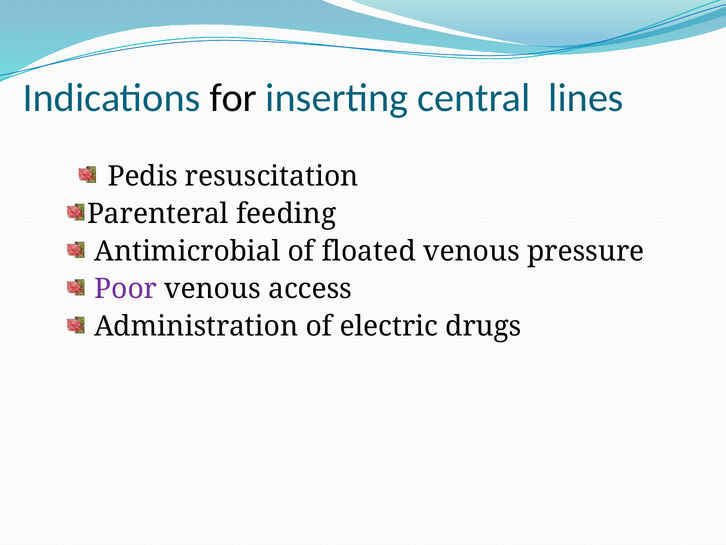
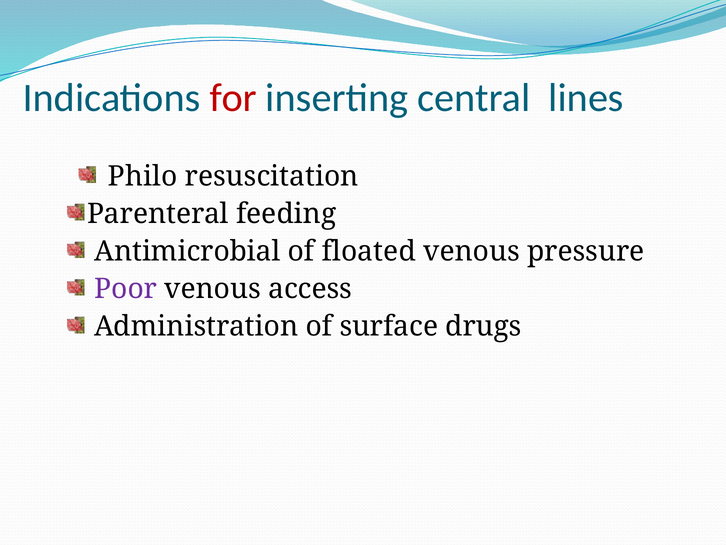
for colour: black -> red
Pedis: Pedis -> Philo
electric: electric -> surface
